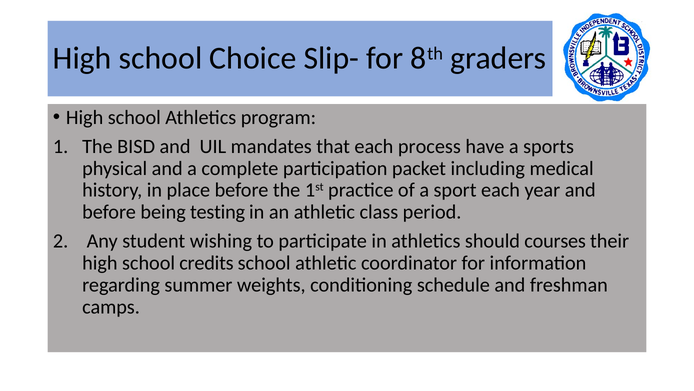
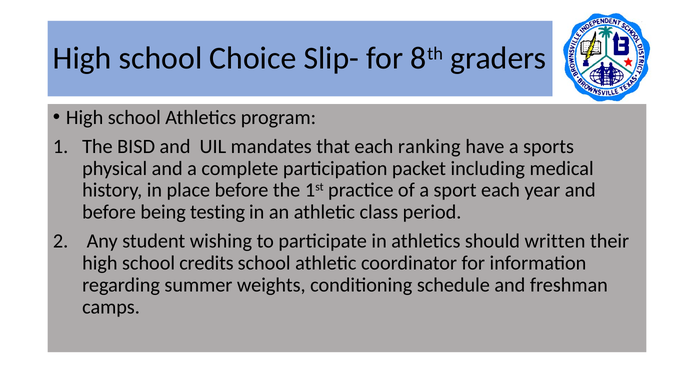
process: process -> ranking
courses: courses -> written
